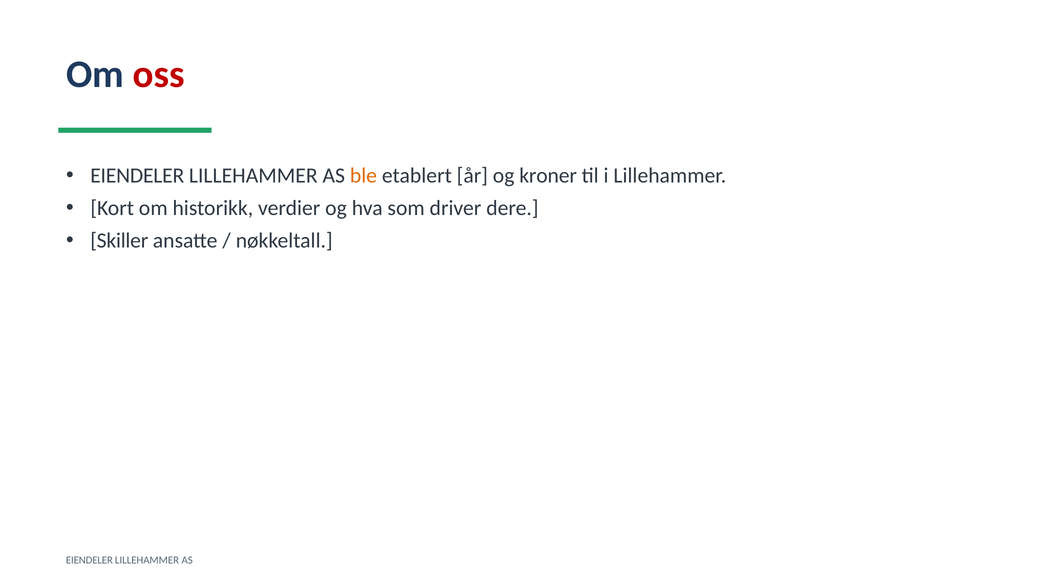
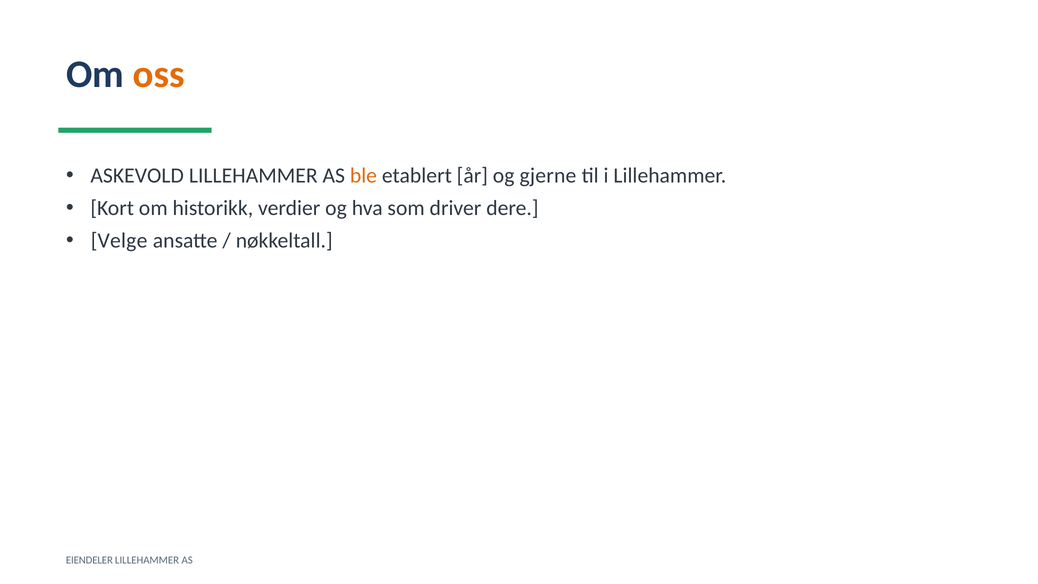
oss colour: red -> orange
EIENDELER at (137, 176): EIENDELER -> ASKEVOLD
kroner: kroner -> gjerne
Skiller: Skiller -> Velge
